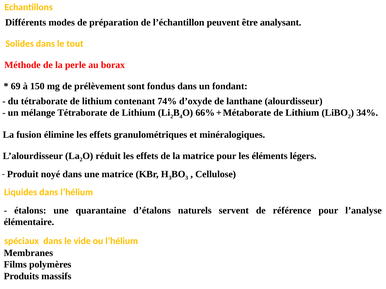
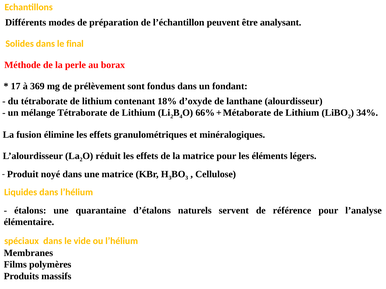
tout: tout -> final
69: 69 -> 17
150: 150 -> 369
74%: 74% -> 18%
